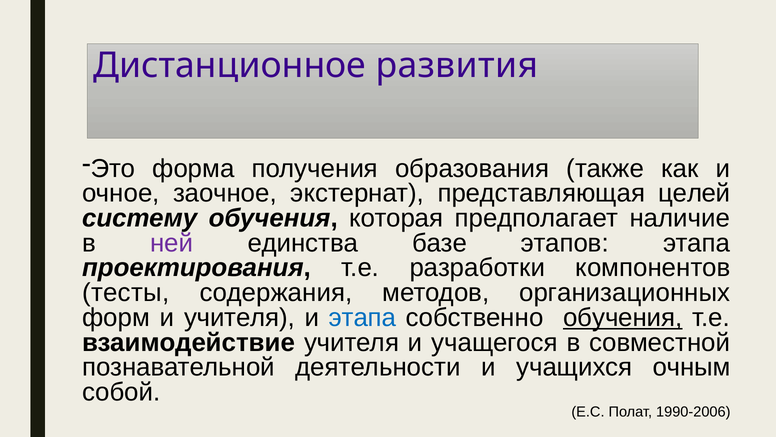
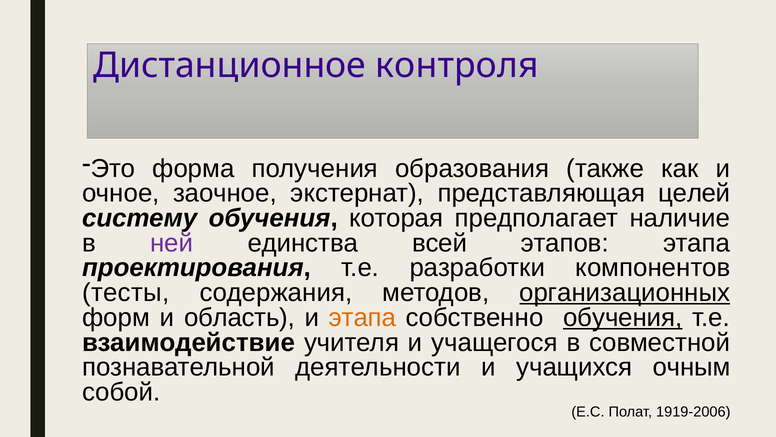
развития: развития -> контроля
базе: базе -> всей
организационных underline: none -> present
и учителя: учителя -> область
этапа at (362, 317) colour: blue -> orange
1990-2006: 1990-2006 -> 1919-2006
